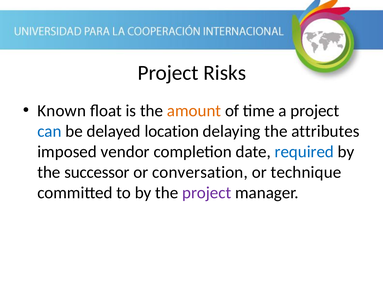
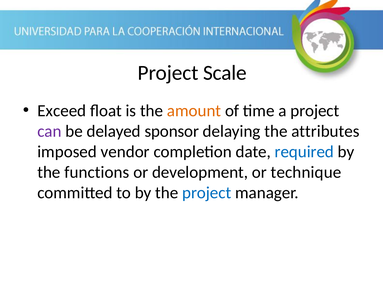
Risks: Risks -> Scale
Known: Known -> Exceed
can colour: blue -> purple
location: location -> sponsor
successor: successor -> functions
conversation: conversation -> development
project at (207, 192) colour: purple -> blue
